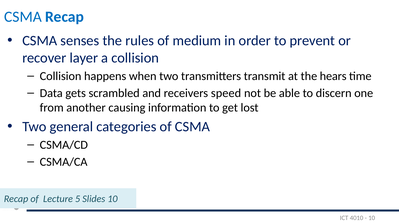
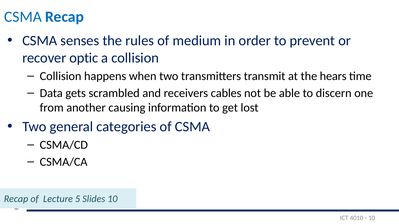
layer: layer -> optic
speed: speed -> cables
